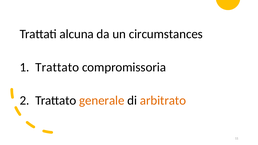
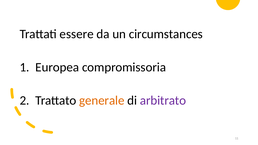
alcuna: alcuna -> essere
Trattato at (57, 67): Trattato -> Europea
arbitrato colour: orange -> purple
